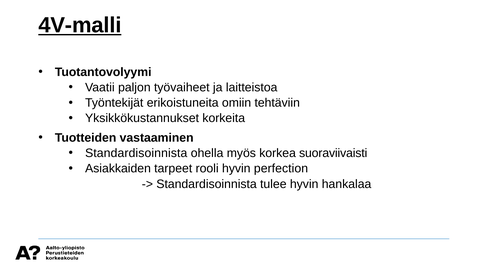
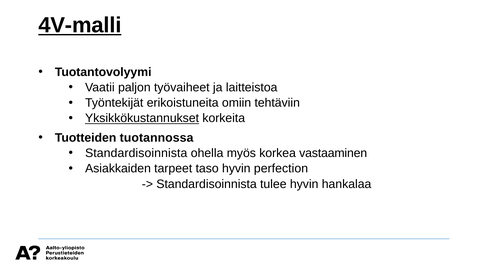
Yksikkökustannukset underline: none -> present
vastaaminen: vastaaminen -> tuotannossa
suoraviivaisti: suoraviivaisti -> vastaaminen
rooli: rooli -> taso
